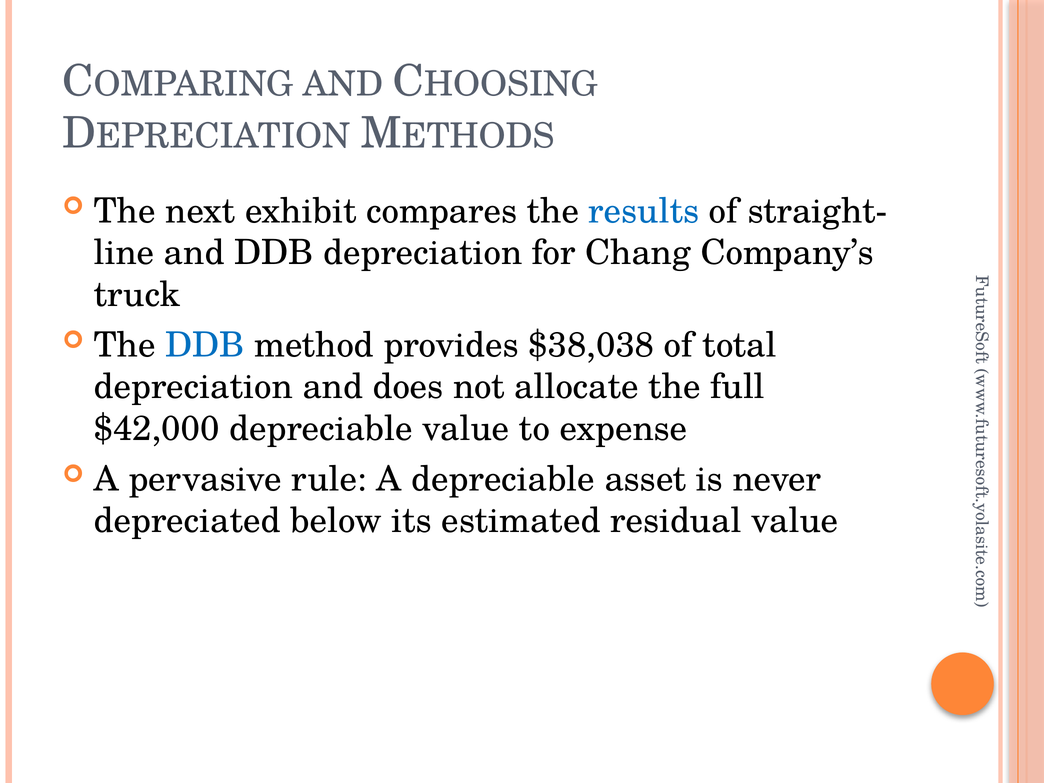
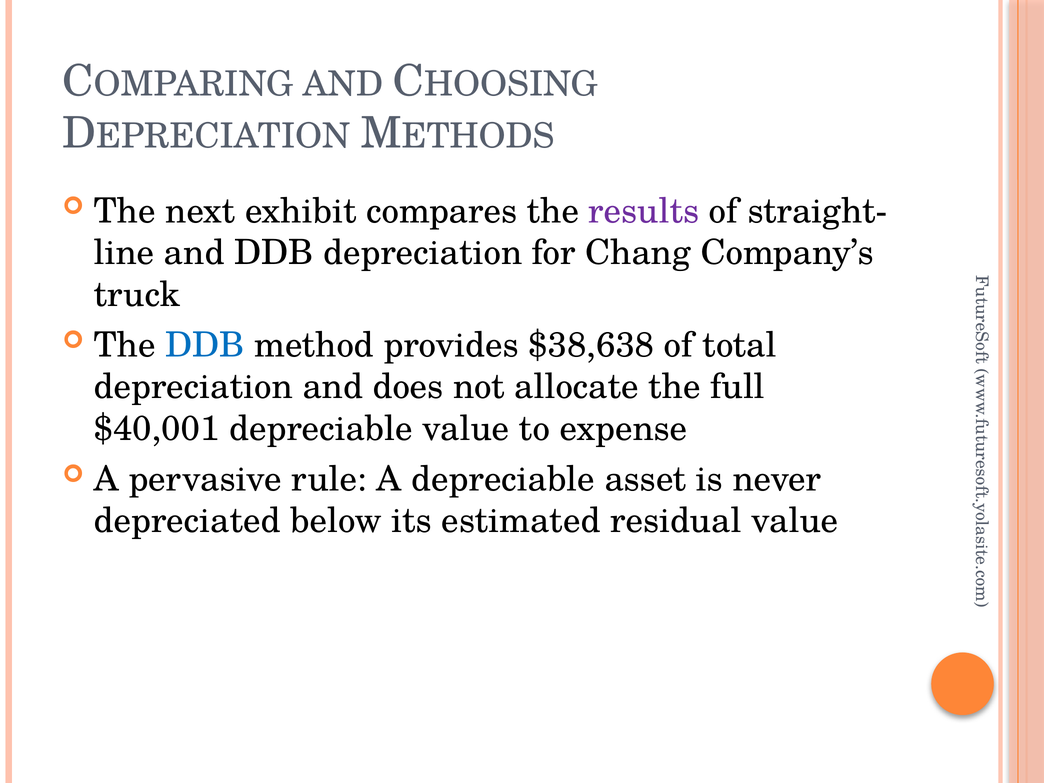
results colour: blue -> purple
$38,038: $38,038 -> $38,638
$42,000: $42,000 -> $40,001
